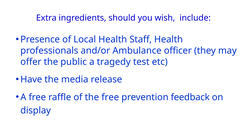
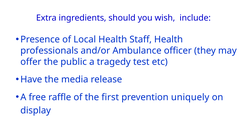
the free: free -> first
feedback: feedback -> uniquely
